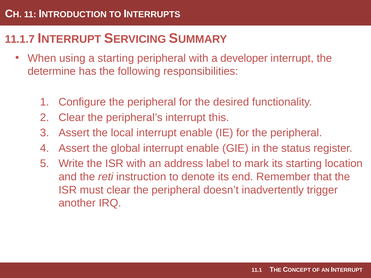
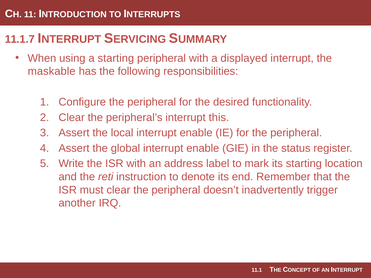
developer: developer -> displayed
determine: determine -> maskable
